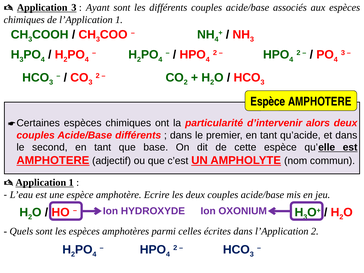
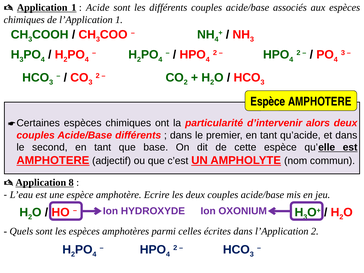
Application 3: 3 -> 1
Ayant: Ayant -> Acide
Application 1: 1 -> 8
